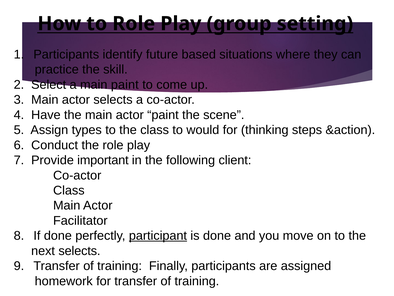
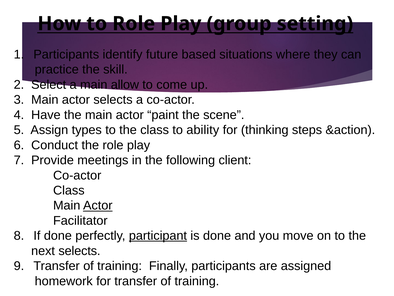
main paint: paint -> allow
would: would -> ability
important: important -> meetings
Actor at (98, 205) underline: none -> present
